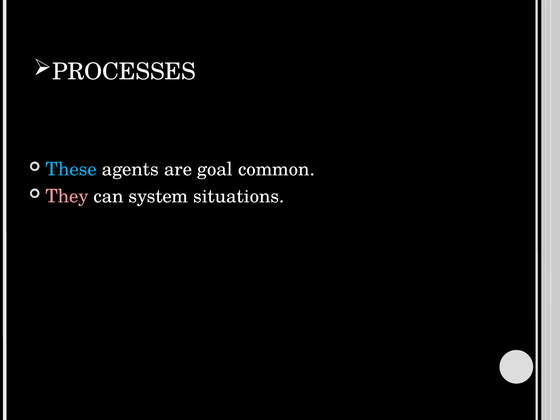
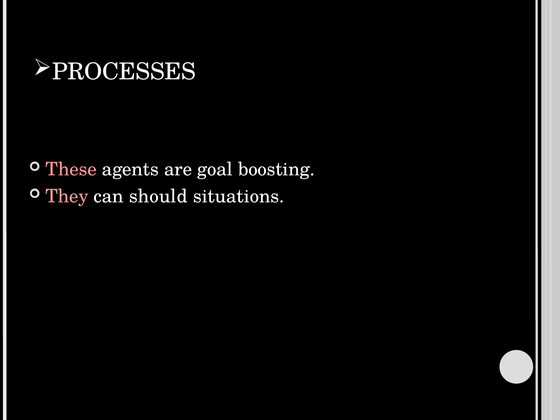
These colour: light blue -> pink
common: common -> boosting
system: system -> should
